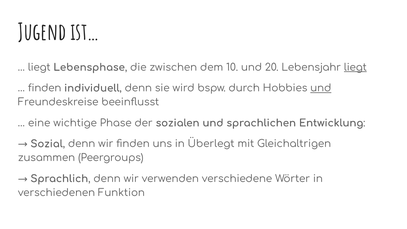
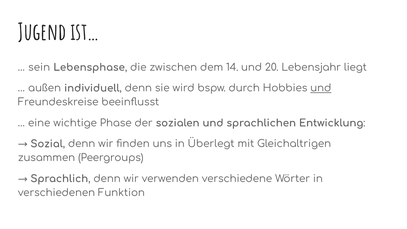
liegt at (39, 67): liegt -> sein
10: 10 -> 14
liegt at (355, 67) underline: present -> none
finden at (45, 88): finden -> außen
